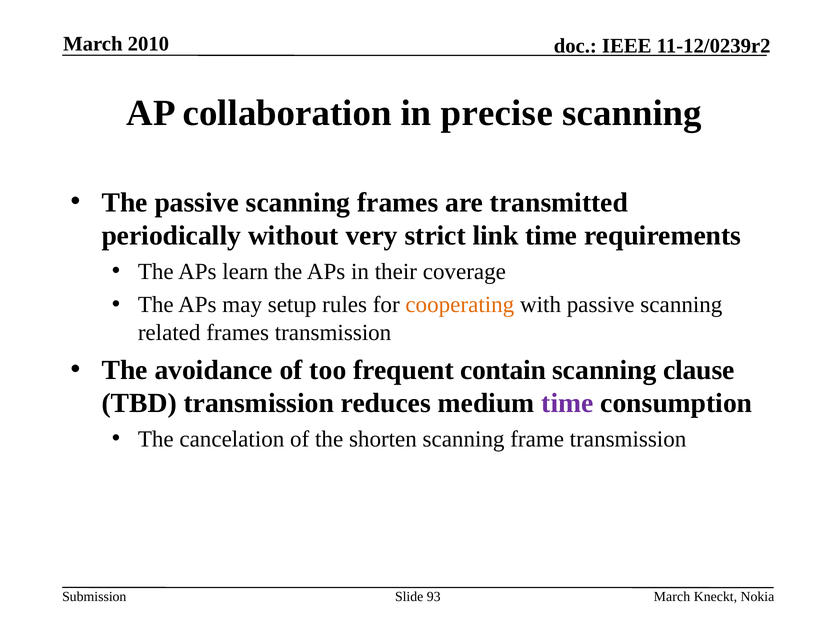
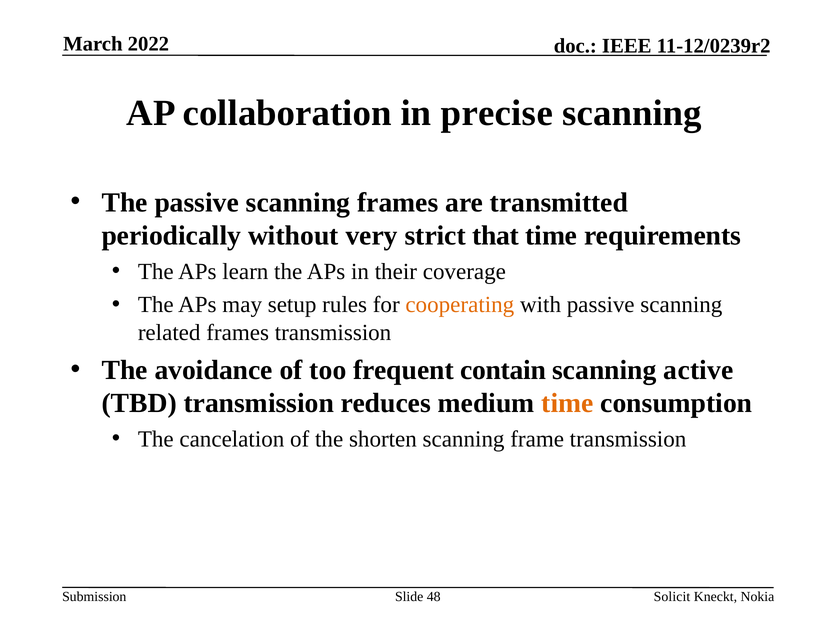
2010: 2010 -> 2022
link: link -> that
clause: clause -> active
time at (567, 403) colour: purple -> orange
93: 93 -> 48
March at (672, 596): March -> Solicit
